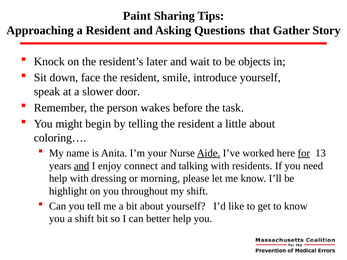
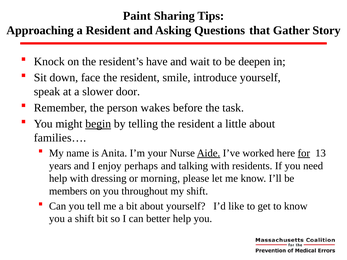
later: later -> have
objects: objects -> deepen
begin underline: none -> present
coloring…: coloring… -> families…
and at (82, 166) underline: present -> none
connect: connect -> perhaps
highlight: highlight -> members
